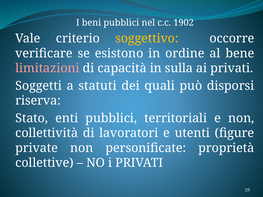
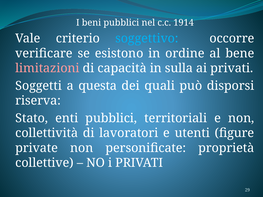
1902: 1902 -> 1914
soggettivo colour: yellow -> light blue
statuti: statuti -> questa
